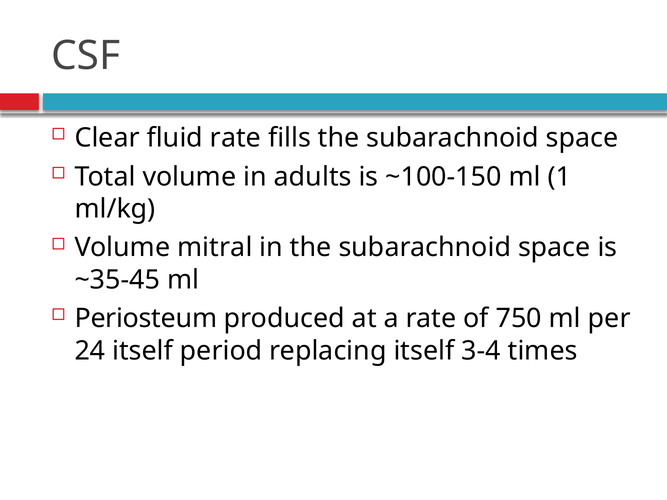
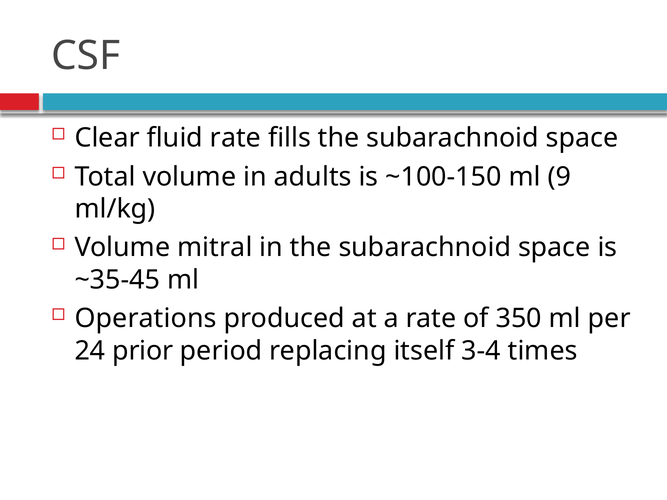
1: 1 -> 9
Periosteum: Periosteum -> Operations
750: 750 -> 350
24 itself: itself -> prior
